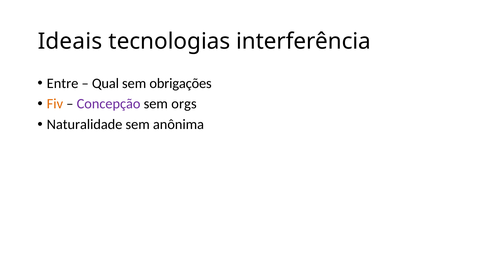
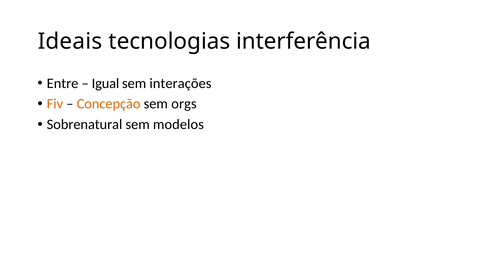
Qual: Qual -> Igual
obrigações: obrigações -> interações
Concepção colour: purple -> orange
Naturalidade: Naturalidade -> Sobrenatural
anônima: anônima -> modelos
